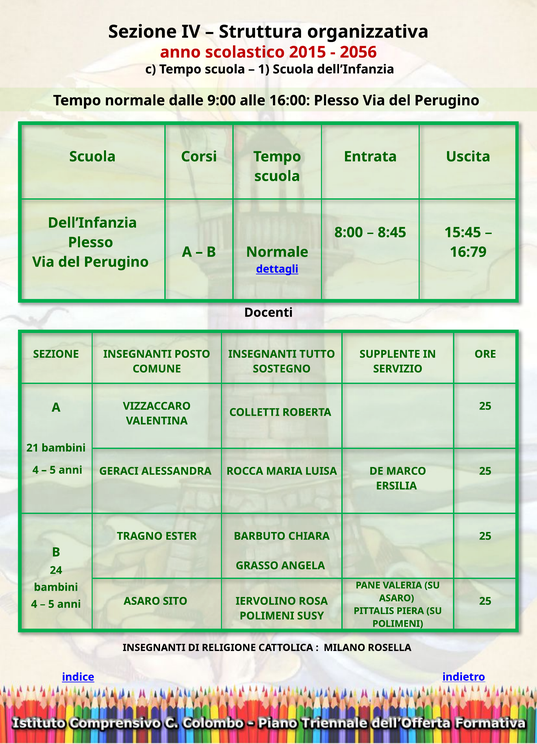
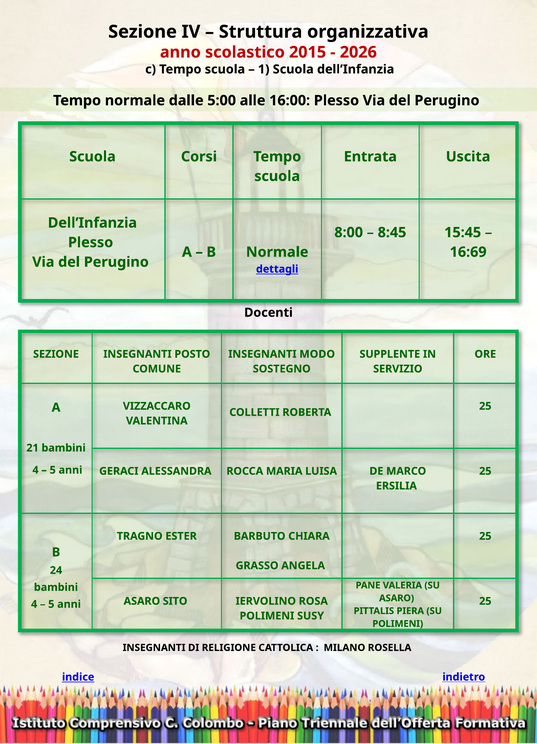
2056: 2056 -> 2026
9:00: 9:00 -> 5:00
16:79: 16:79 -> 16:69
TUTTO: TUTTO -> MODO
